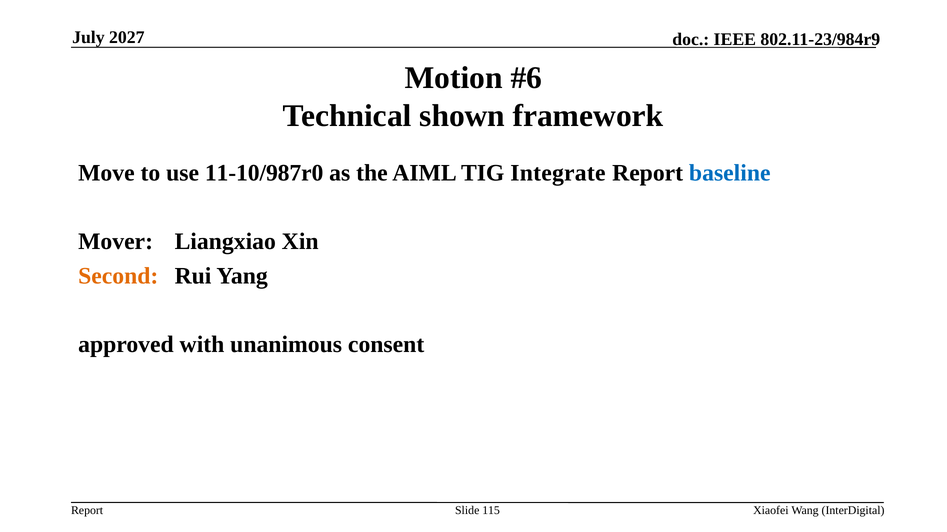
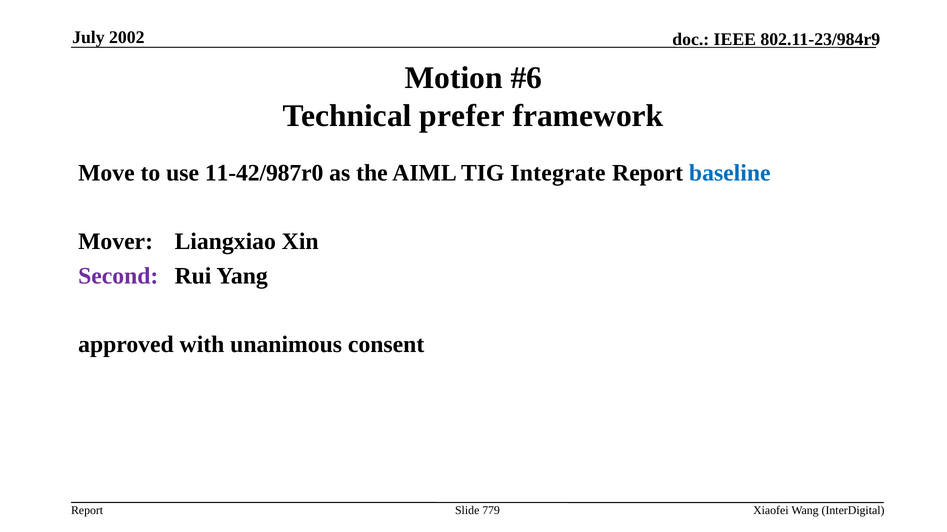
2027: 2027 -> 2002
shown: shown -> prefer
11-10/987r0: 11-10/987r0 -> 11-42/987r0
Second colour: orange -> purple
115: 115 -> 779
